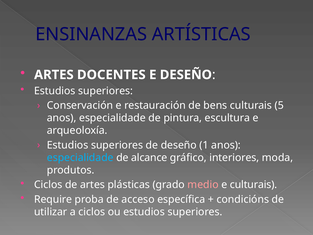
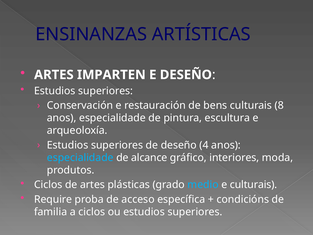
DOCENTES: DOCENTES -> IMPARTEN
5: 5 -> 8
1: 1 -> 4
medio colour: pink -> light blue
utilizar: utilizar -> familia
